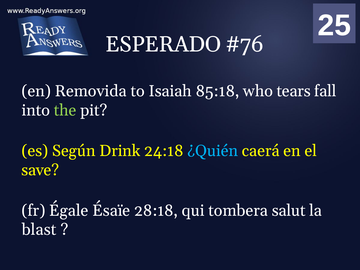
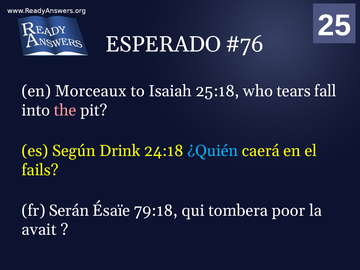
Removida: Removida -> Morceaux
85:18: 85:18 -> 25:18
the colour: light green -> pink
save: save -> fails
Égale: Égale -> Serán
28:18: 28:18 -> 79:18
salut: salut -> poor
blast: blast -> avait
